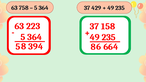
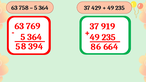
223: 223 -> 769
158: 158 -> 919
